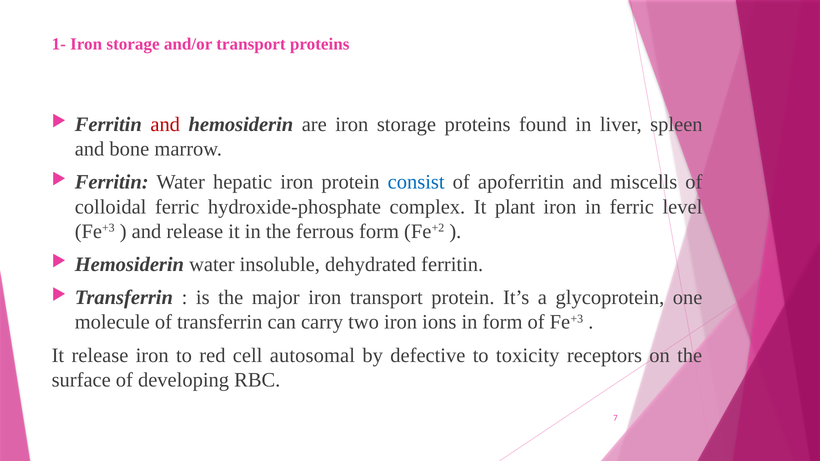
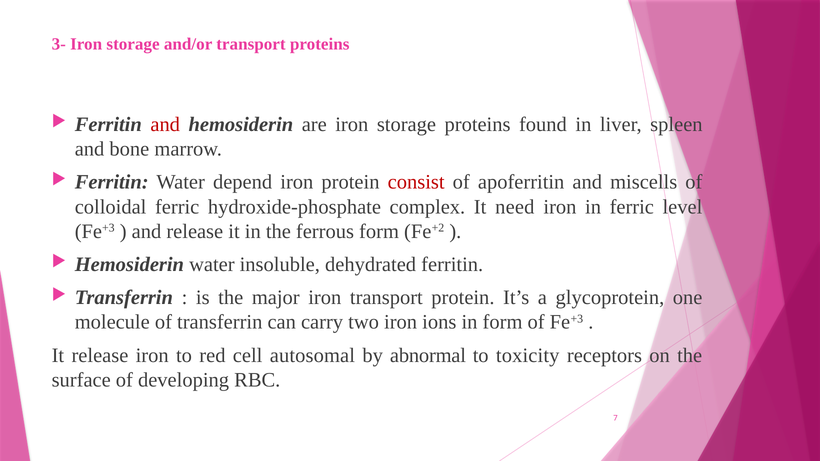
1-: 1- -> 3-
hepatic: hepatic -> depend
consist colour: blue -> red
plant: plant -> need
defective: defective -> abnormal
